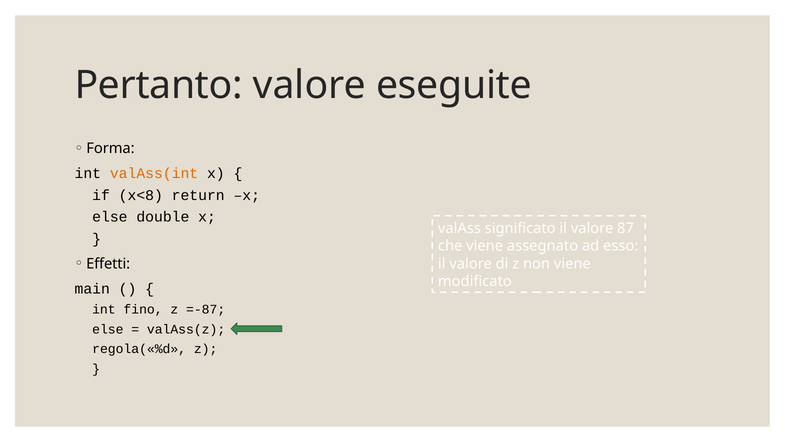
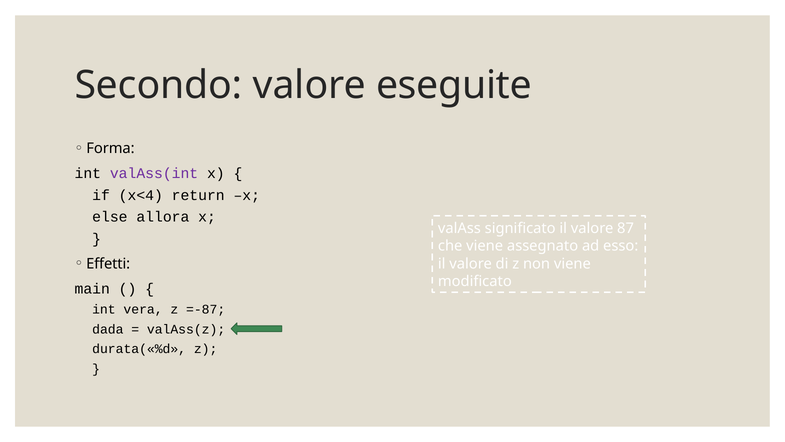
Pertanto: Pertanto -> Secondo
valAss(int colour: orange -> purple
x<8: x<8 -> x<4
double: double -> allora
fino: fino -> vera
else at (108, 329): else -> dada
regola(«%d: regola(«%d -> durata(«%d
